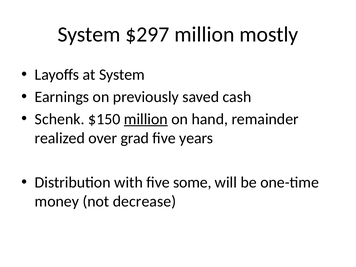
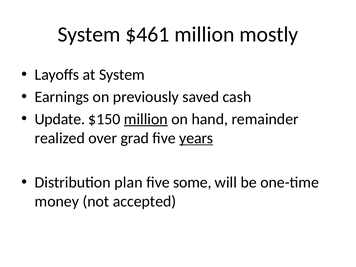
$297: $297 -> $461
Schenk: Schenk -> Update
years underline: none -> present
with: with -> plan
decrease: decrease -> accepted
